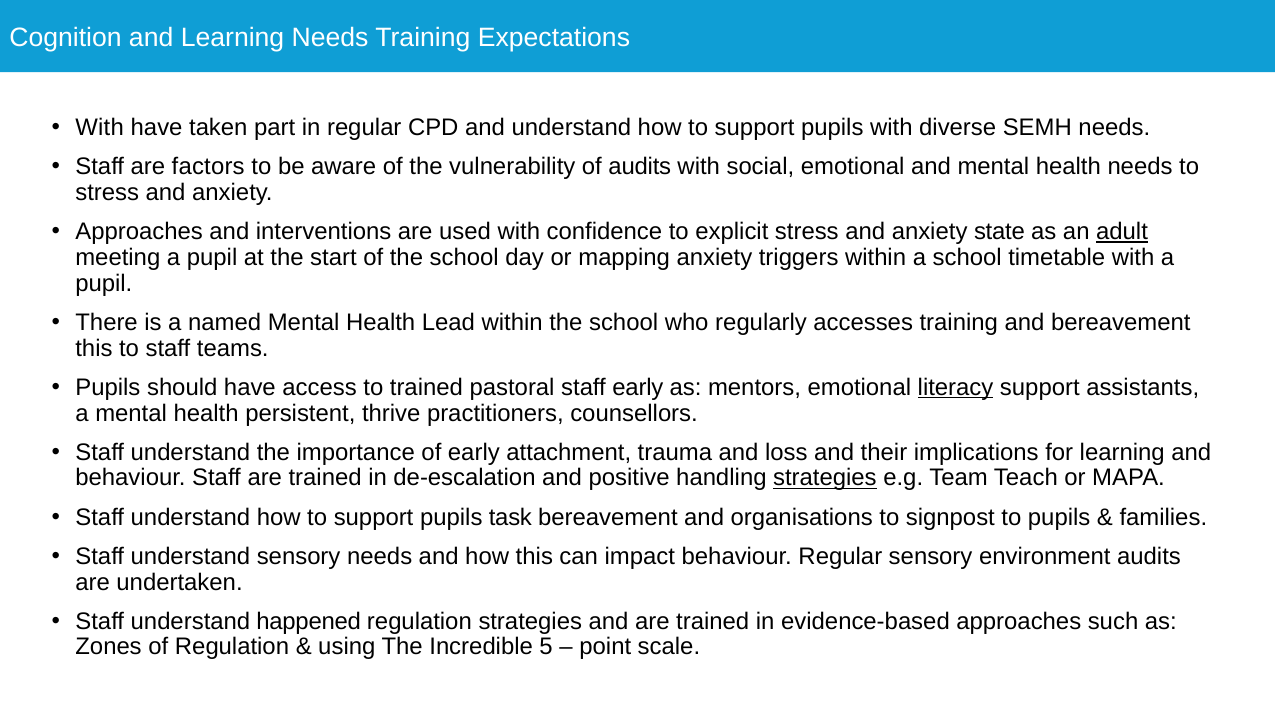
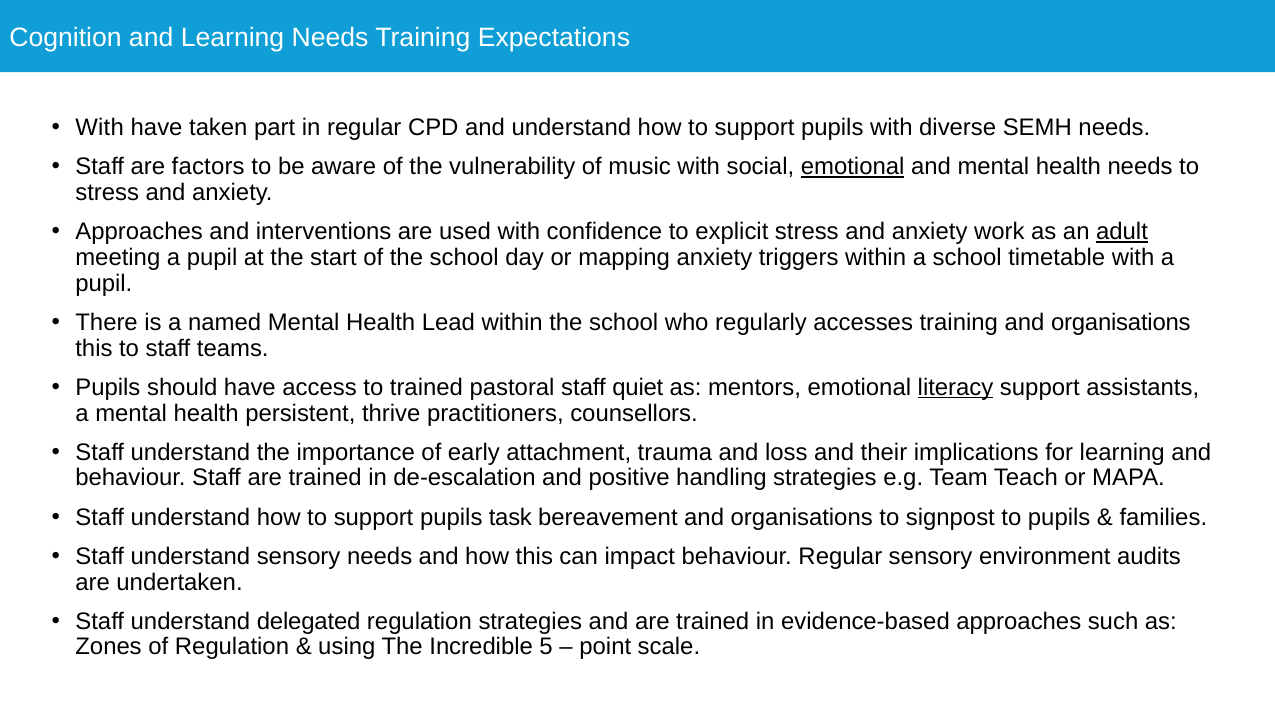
of audits: audits -> music
emotional at (853, 167) underline: none -> present
state: state -> work
training and bereavement: bereavement -> organisations
staff early: early -> quiet
strategies at (825, 478) underline: present -> none
happened: happened -> delegated
